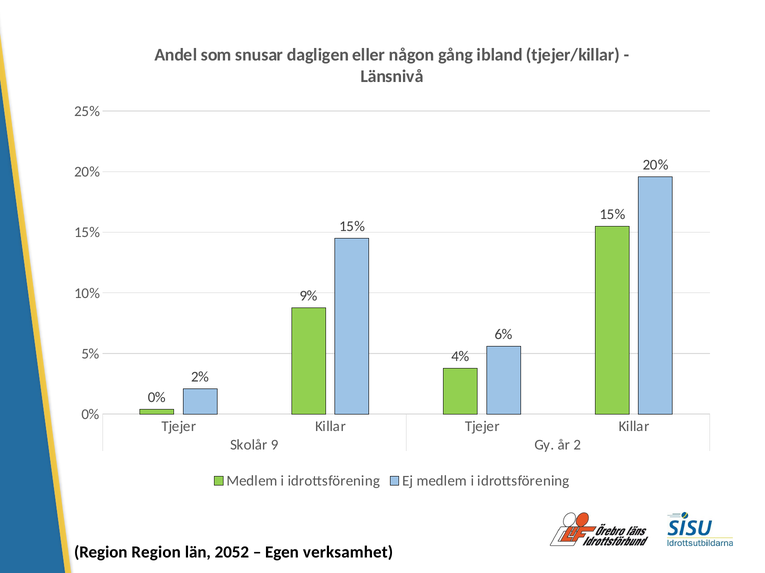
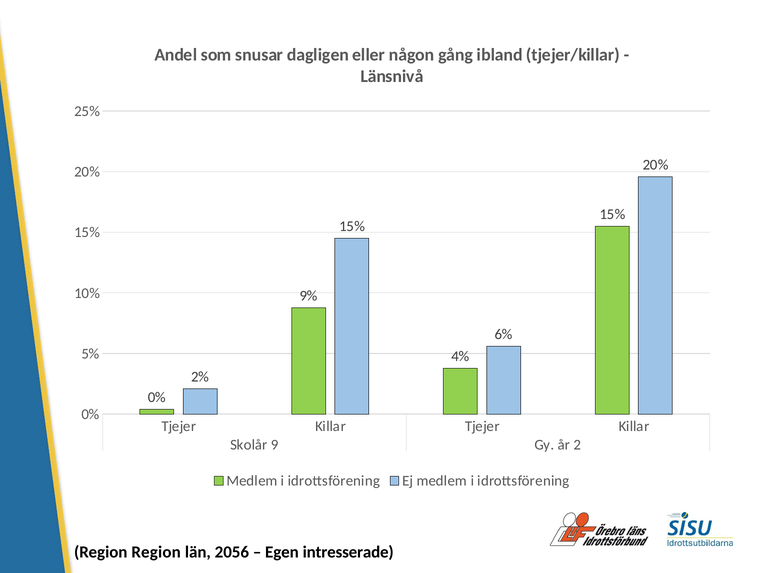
2052: 2052 -> 2056
verksamhet: verksamhet -> intresserade
